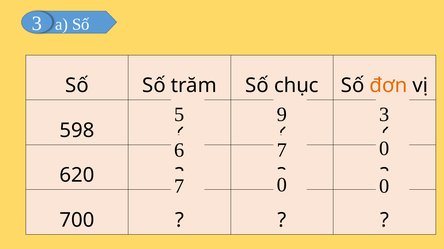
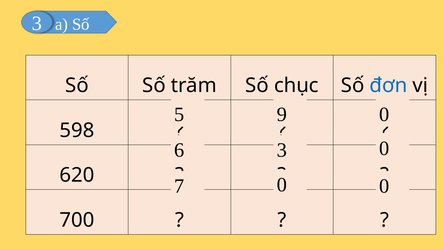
đơn colour: orange -> blue
9 3: 3 -> 0
6 7: 7 -> 3
